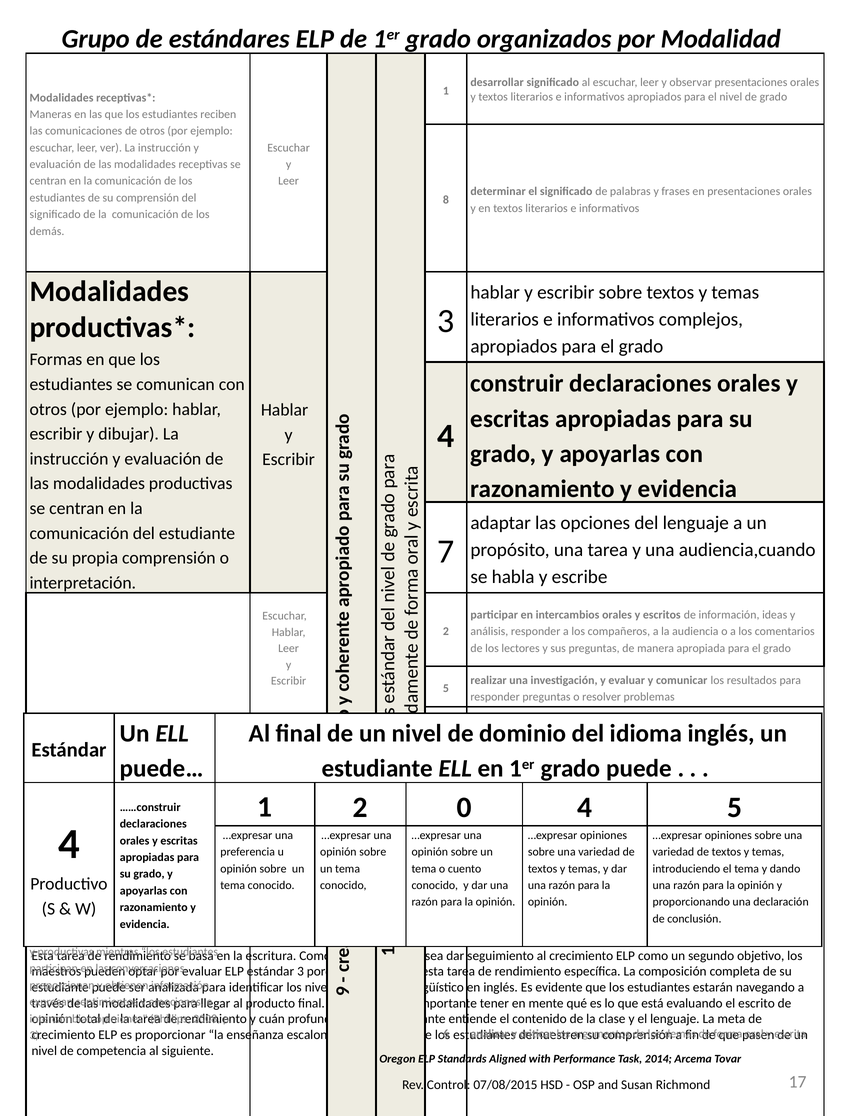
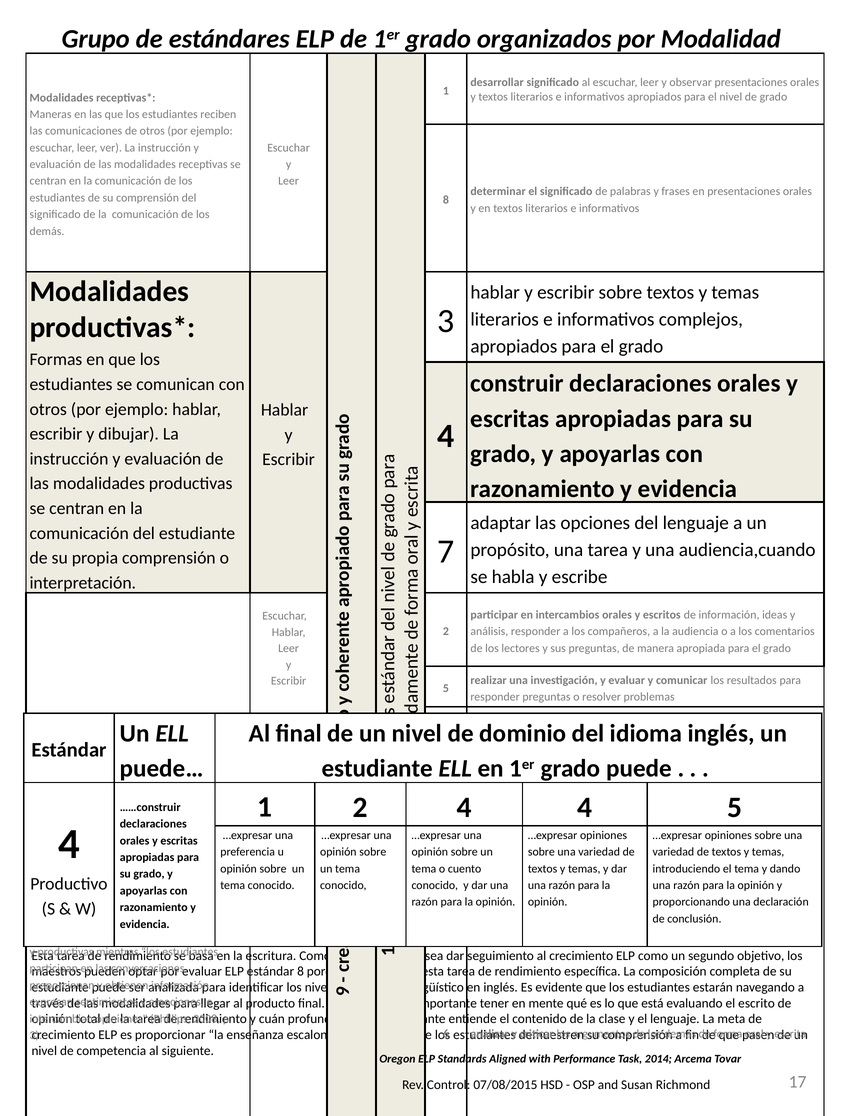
2 0: 0 -> 4
estándar 3: 3 -> 8
